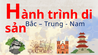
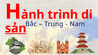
sản underline: none -> present
